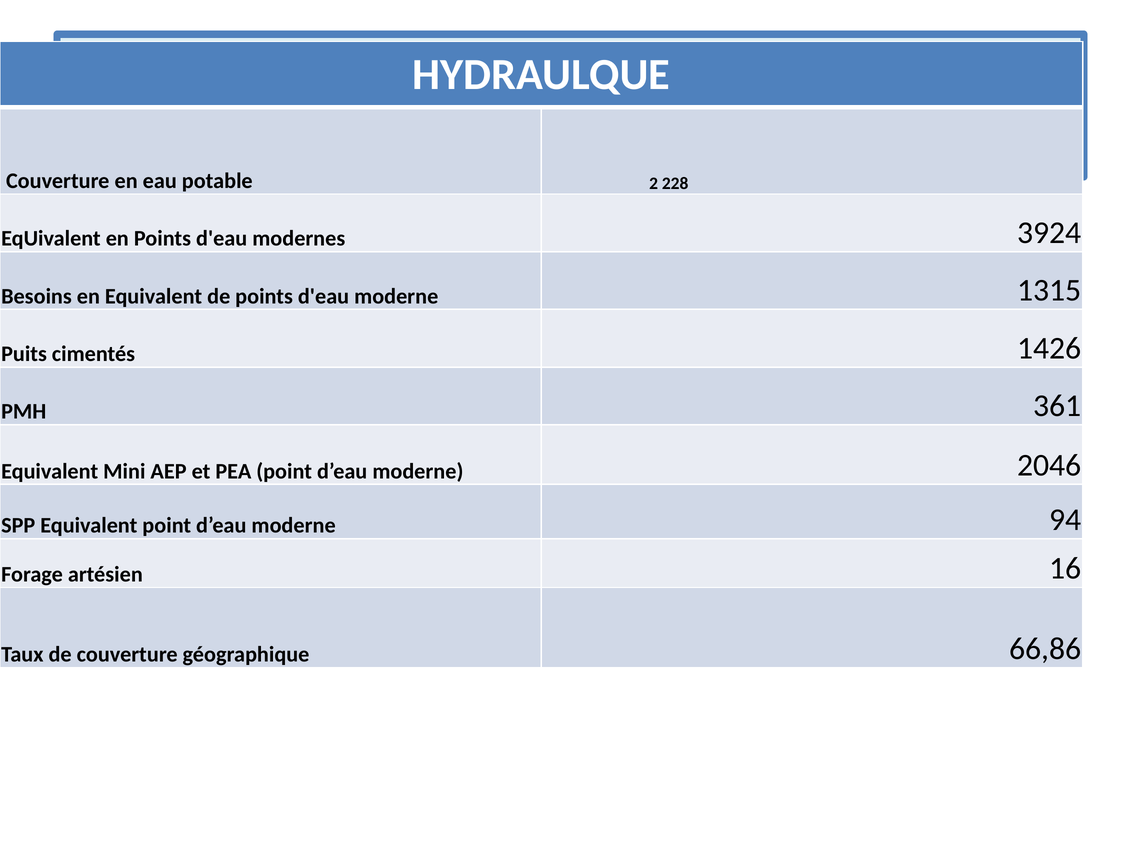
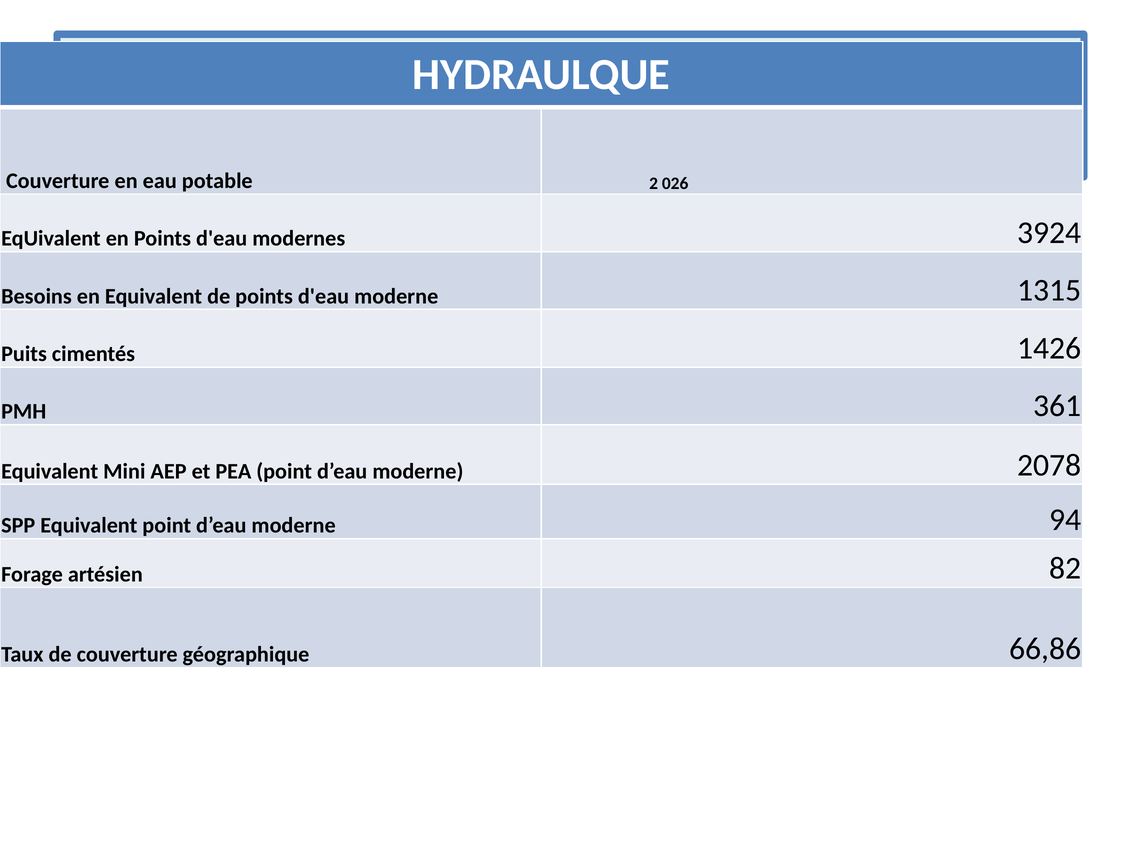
228: 228 -> 026
2046: 2046 -> 2078
16: 16 -> 82
